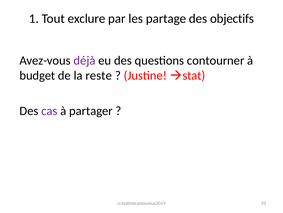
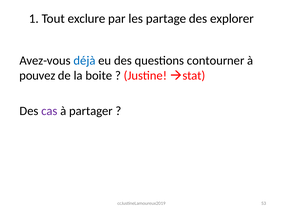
objectifs: objectifs -> explorer
déjà colour: purple -> blue
budget: budget -> pouvez
reste: reste -> boite
